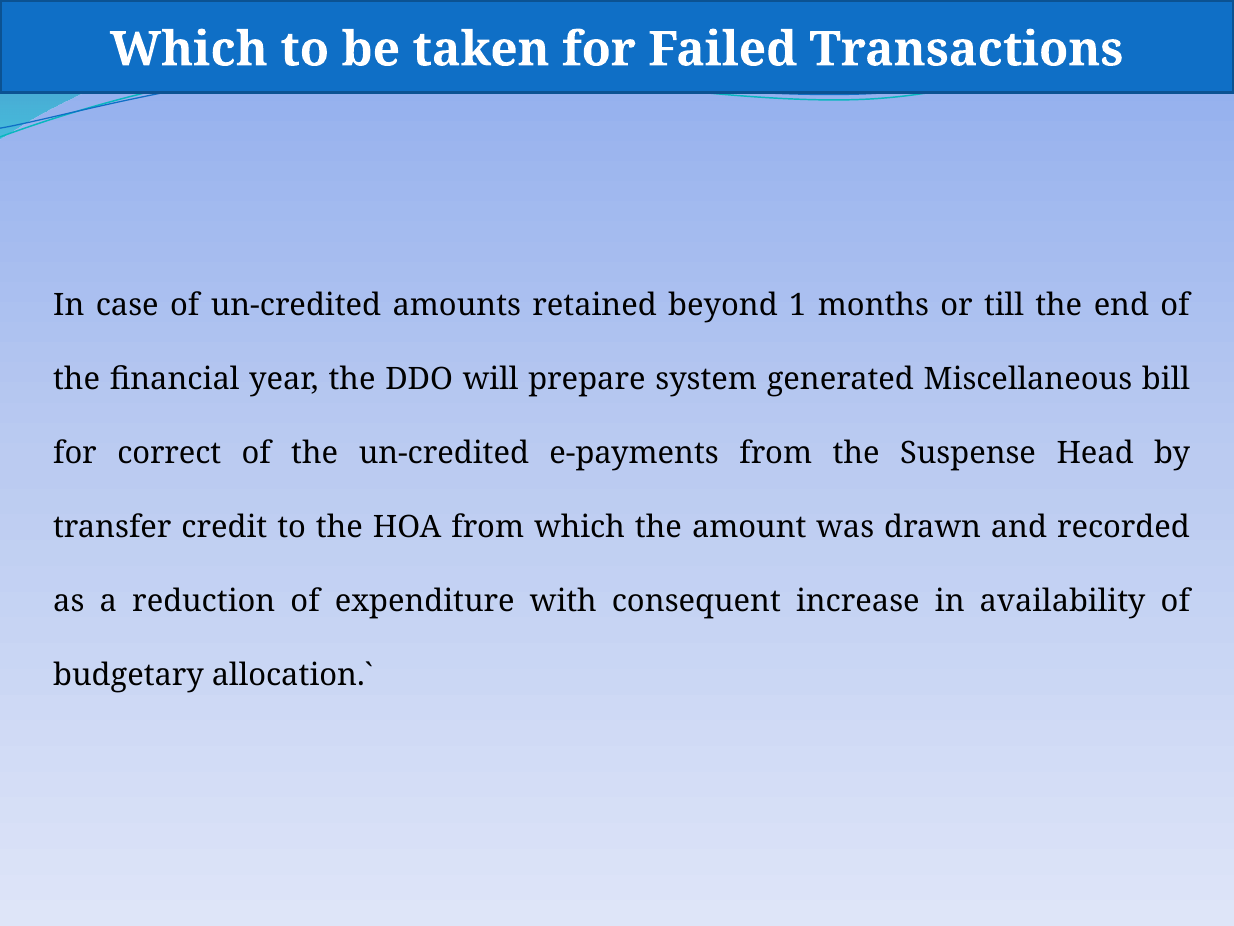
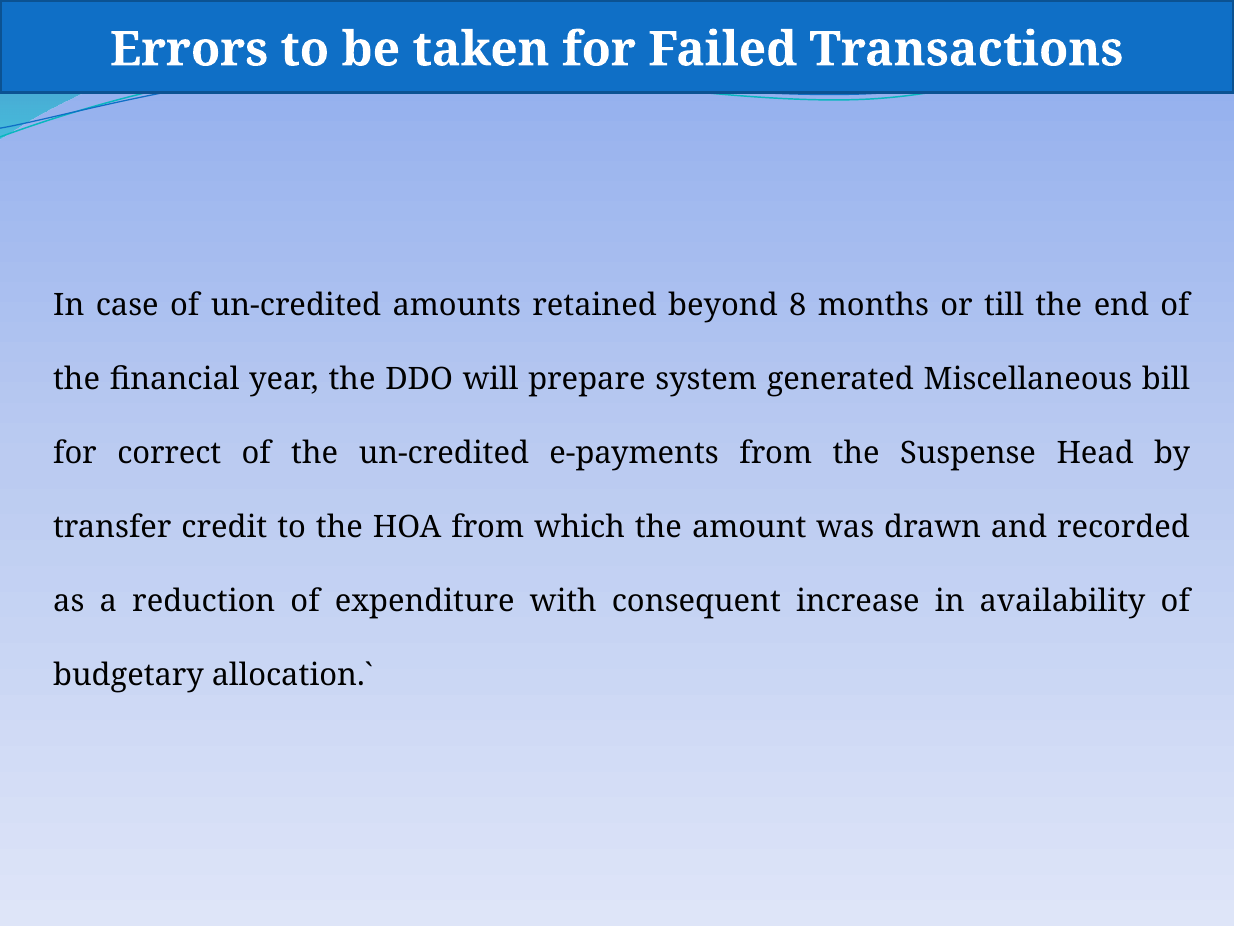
Which at (189, 50): Which -> Errors
1: 1 -> 8
